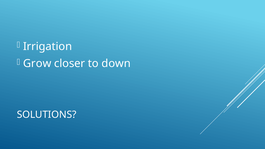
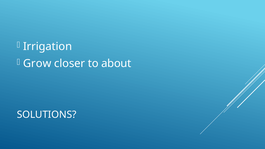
down: down -> about
